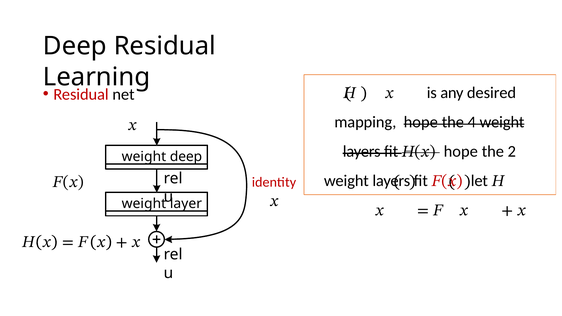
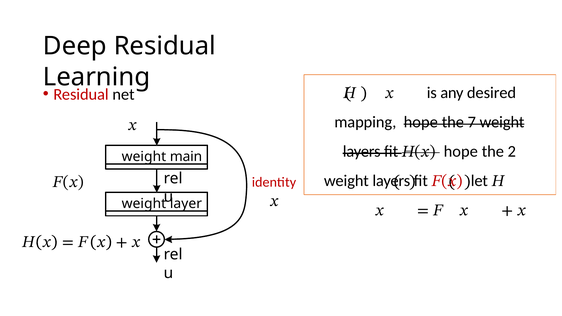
4: 4 -> 7
weight deep: deep -> main
